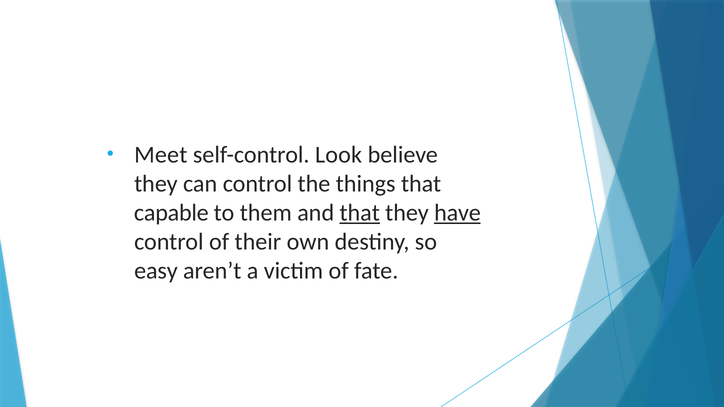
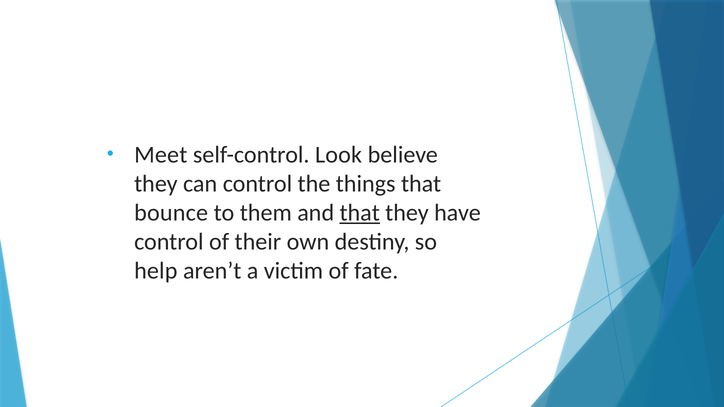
capable: capable -> bounce
have underline: present -> none
easy: easy -> help
